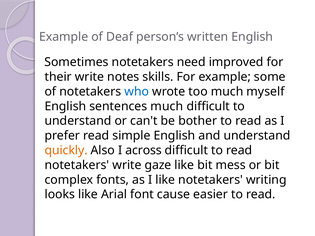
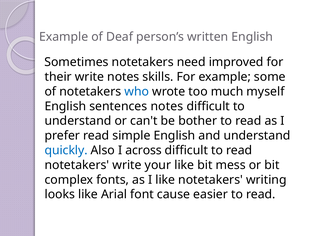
sentences much: much -> notes
quickly colour: orange -> blue
gaze: gaze -> your
